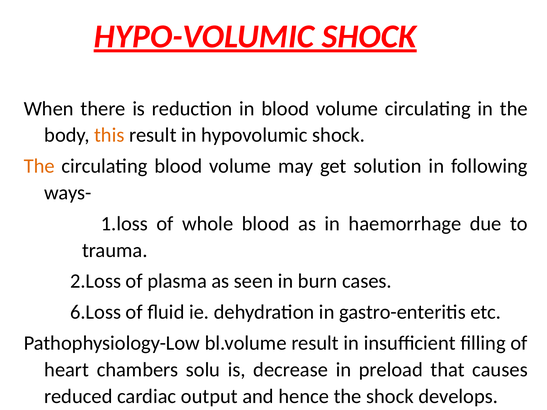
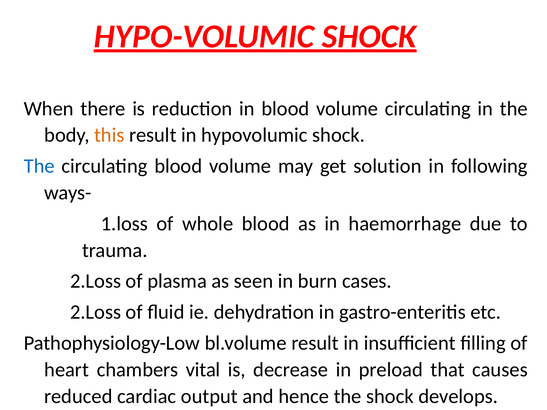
The at (39, 166) colour: orange -> blue
6.Loss at (96, 312): 6.Loss -> 2.Loss
solu: solu -> vital
